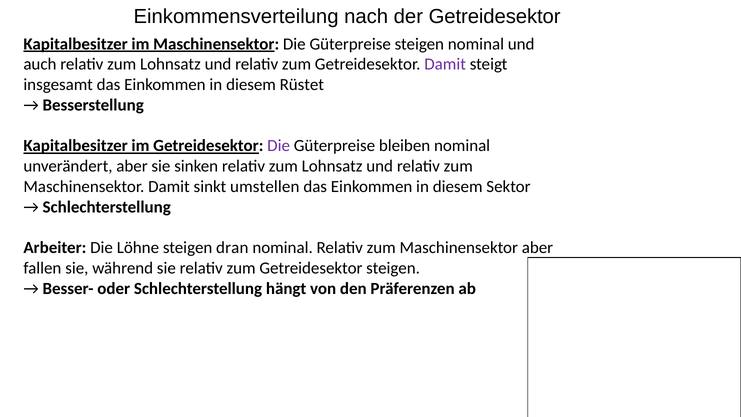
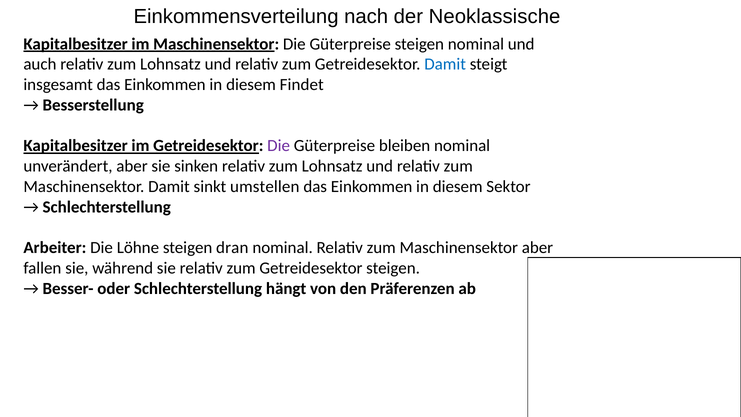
der Getreidesektor: Getreidesektor -> Neoklassische
Damit at (445, 64) colour: purple -> blue
Rüstet: Rüstet -> Findet
